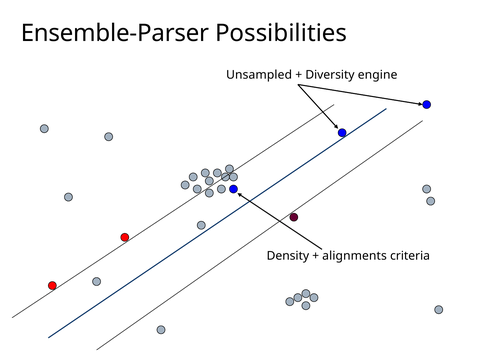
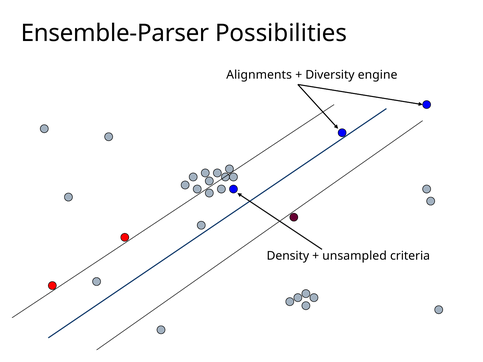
Unsampled: Unsampled -> Alignments
alignments: alignments -> unsampled
